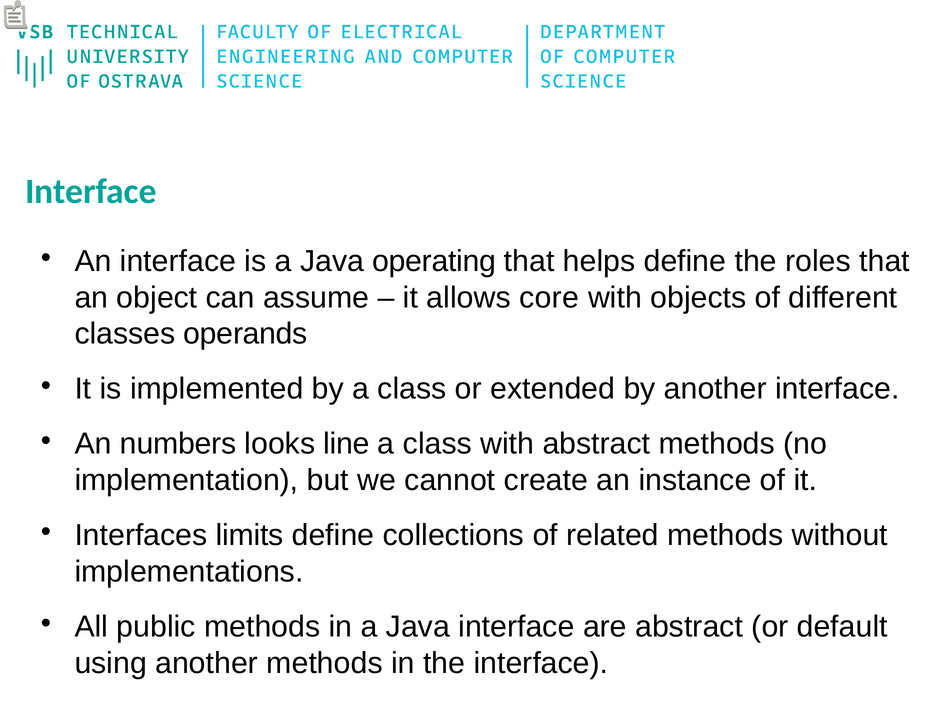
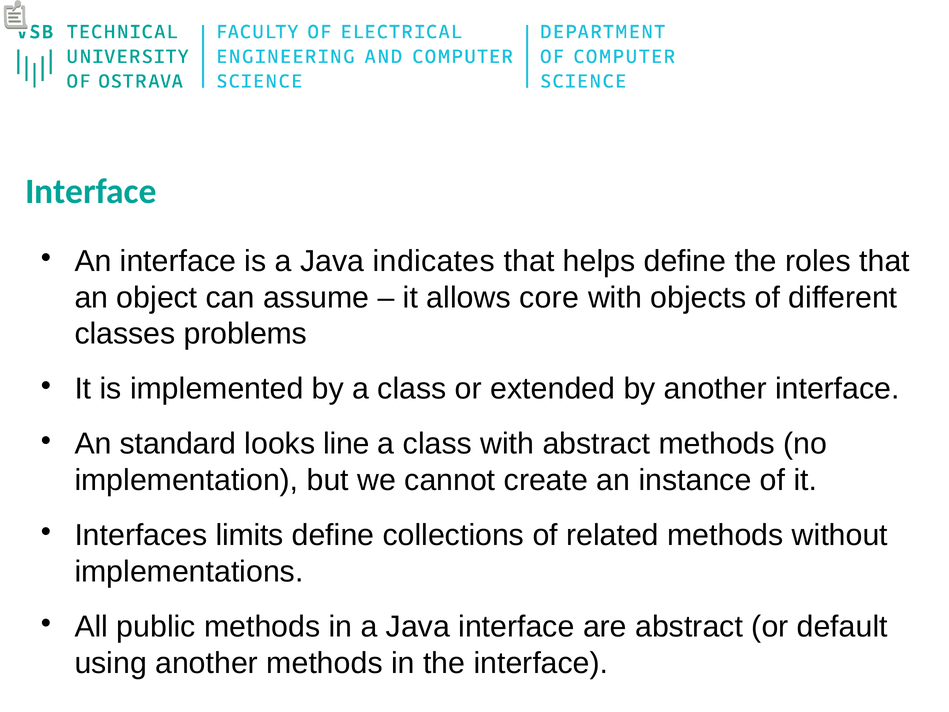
operating: operating -> indicates
operands: operands -> problems
numbers: numbers -> standard
